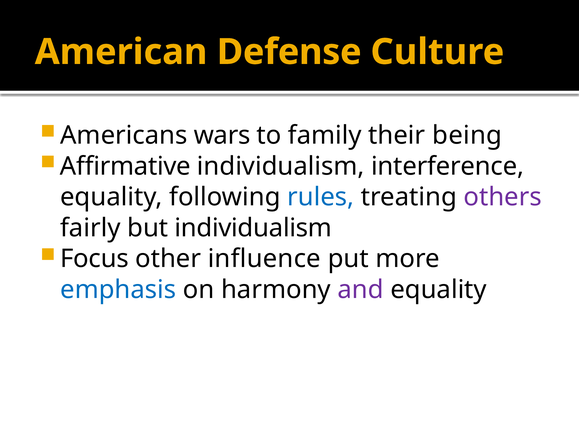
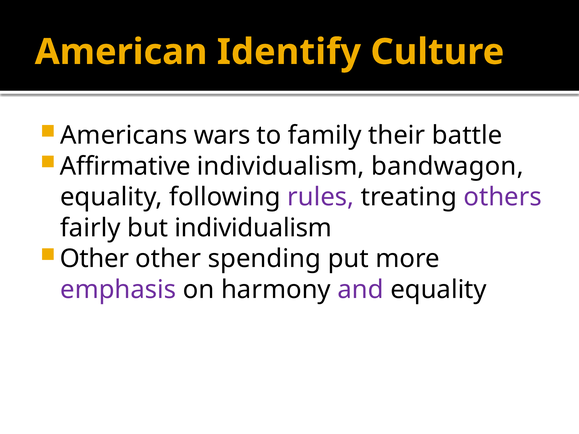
Defense: Defense -> Identify
being: being -> battle
interference: interference -> bandwagon
rules colour: blue -> purple
Focus at (94, 259): Focus -> Other
influence: influence -> spending
emphasis colour: blue -> purple
